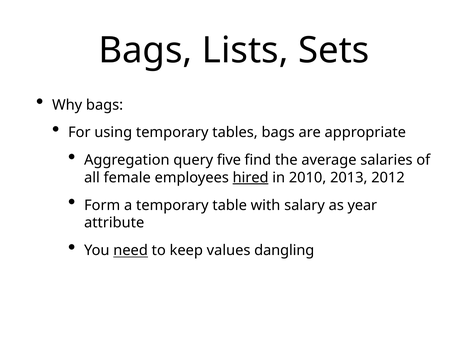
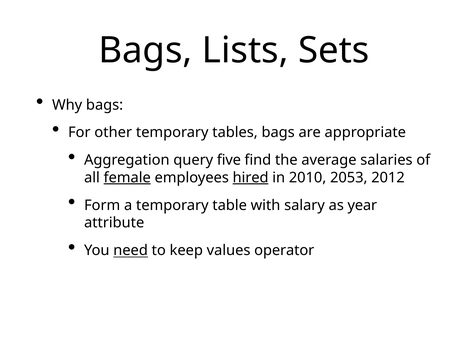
using: using -> other
female underline: none -> present
2013: 2013 -> 2053
dangling: dangling -> operator
